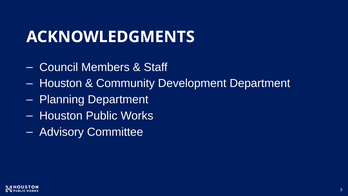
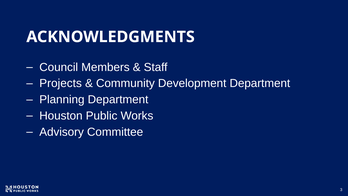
Houston at (61, 83): Houston -> Projects
